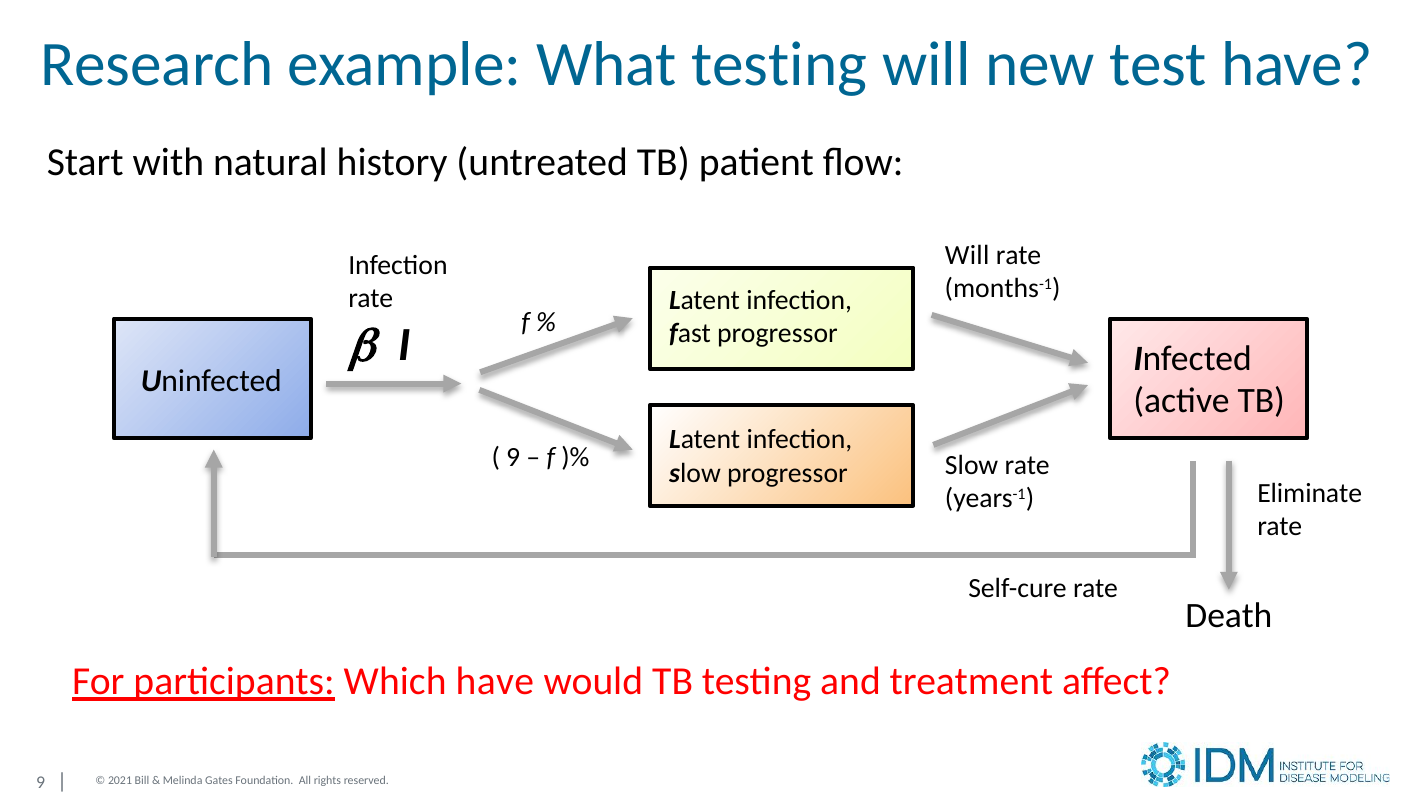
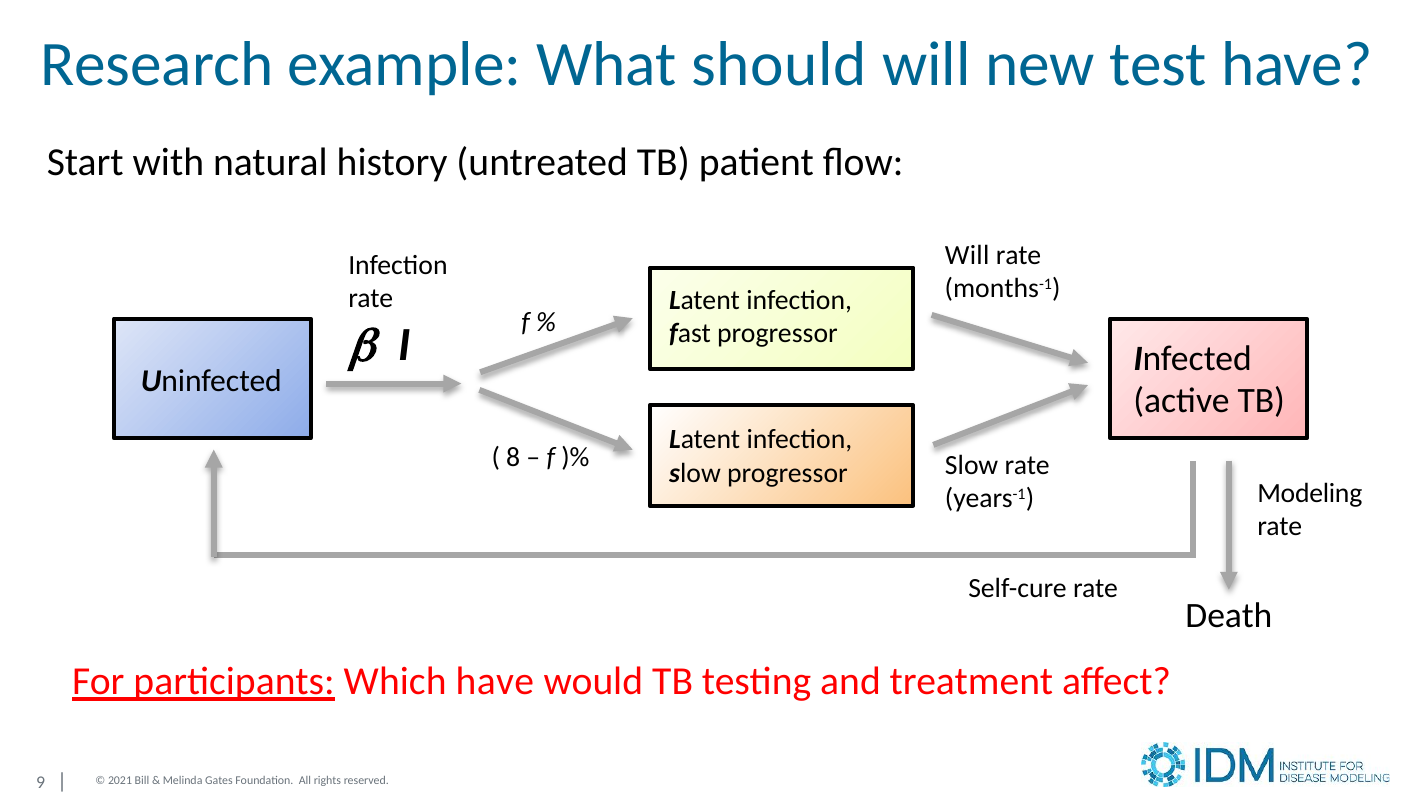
What testing: testing -> should
9 at (513, 457): 9 -> 8
Eliminate: Eliminate -> Modeling
